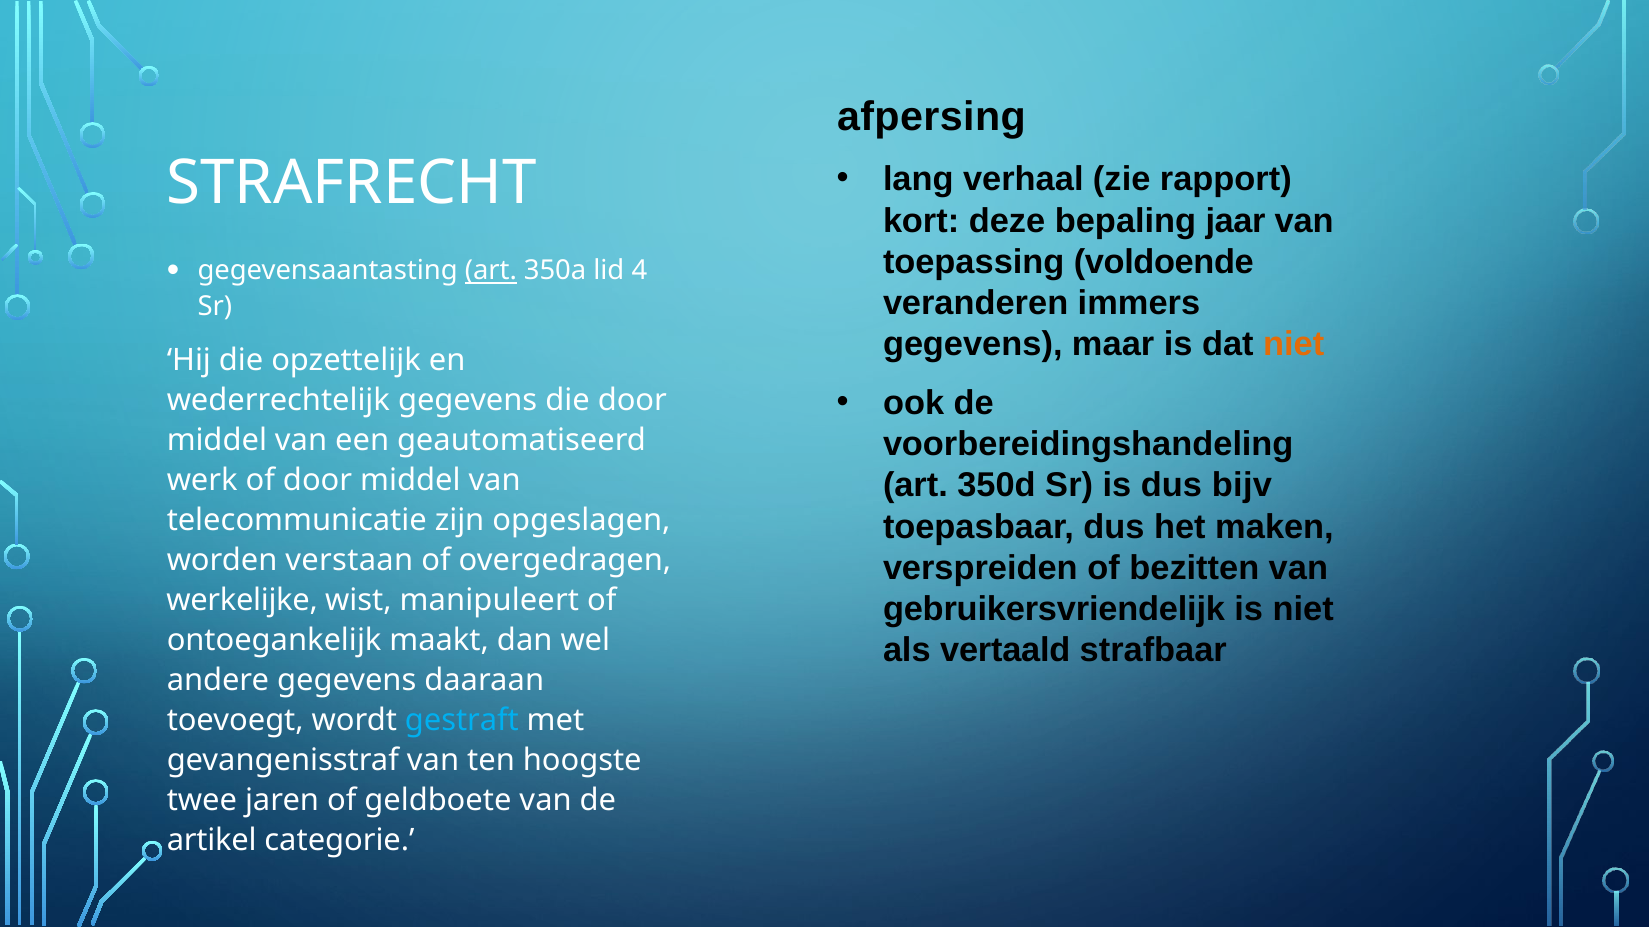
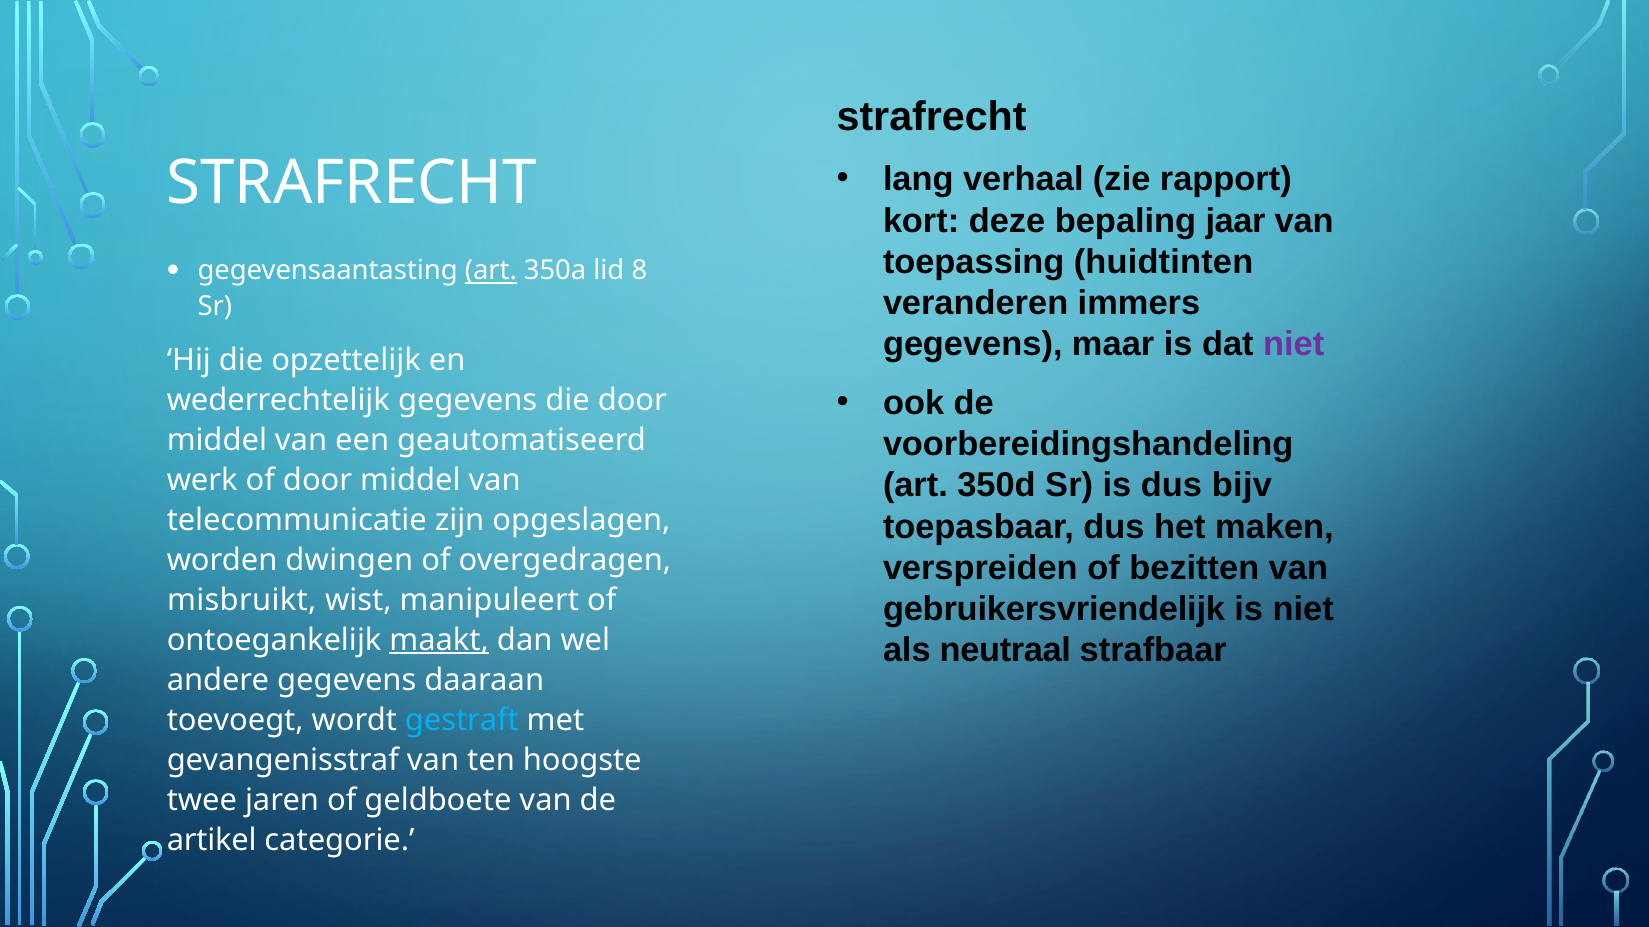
afpersing at (931, 117): afpersing -> strafrecht
voldoende: voldoende -> huidtinten
4: 4 -> 8
niet at (1294, 345) colour: orange -> purple
verstaan: verstaan -> dwingen
werkelijke: werkelijke -> misbruikt
maakt underline: none -> present
vertaald: vertaald -> neutraal
